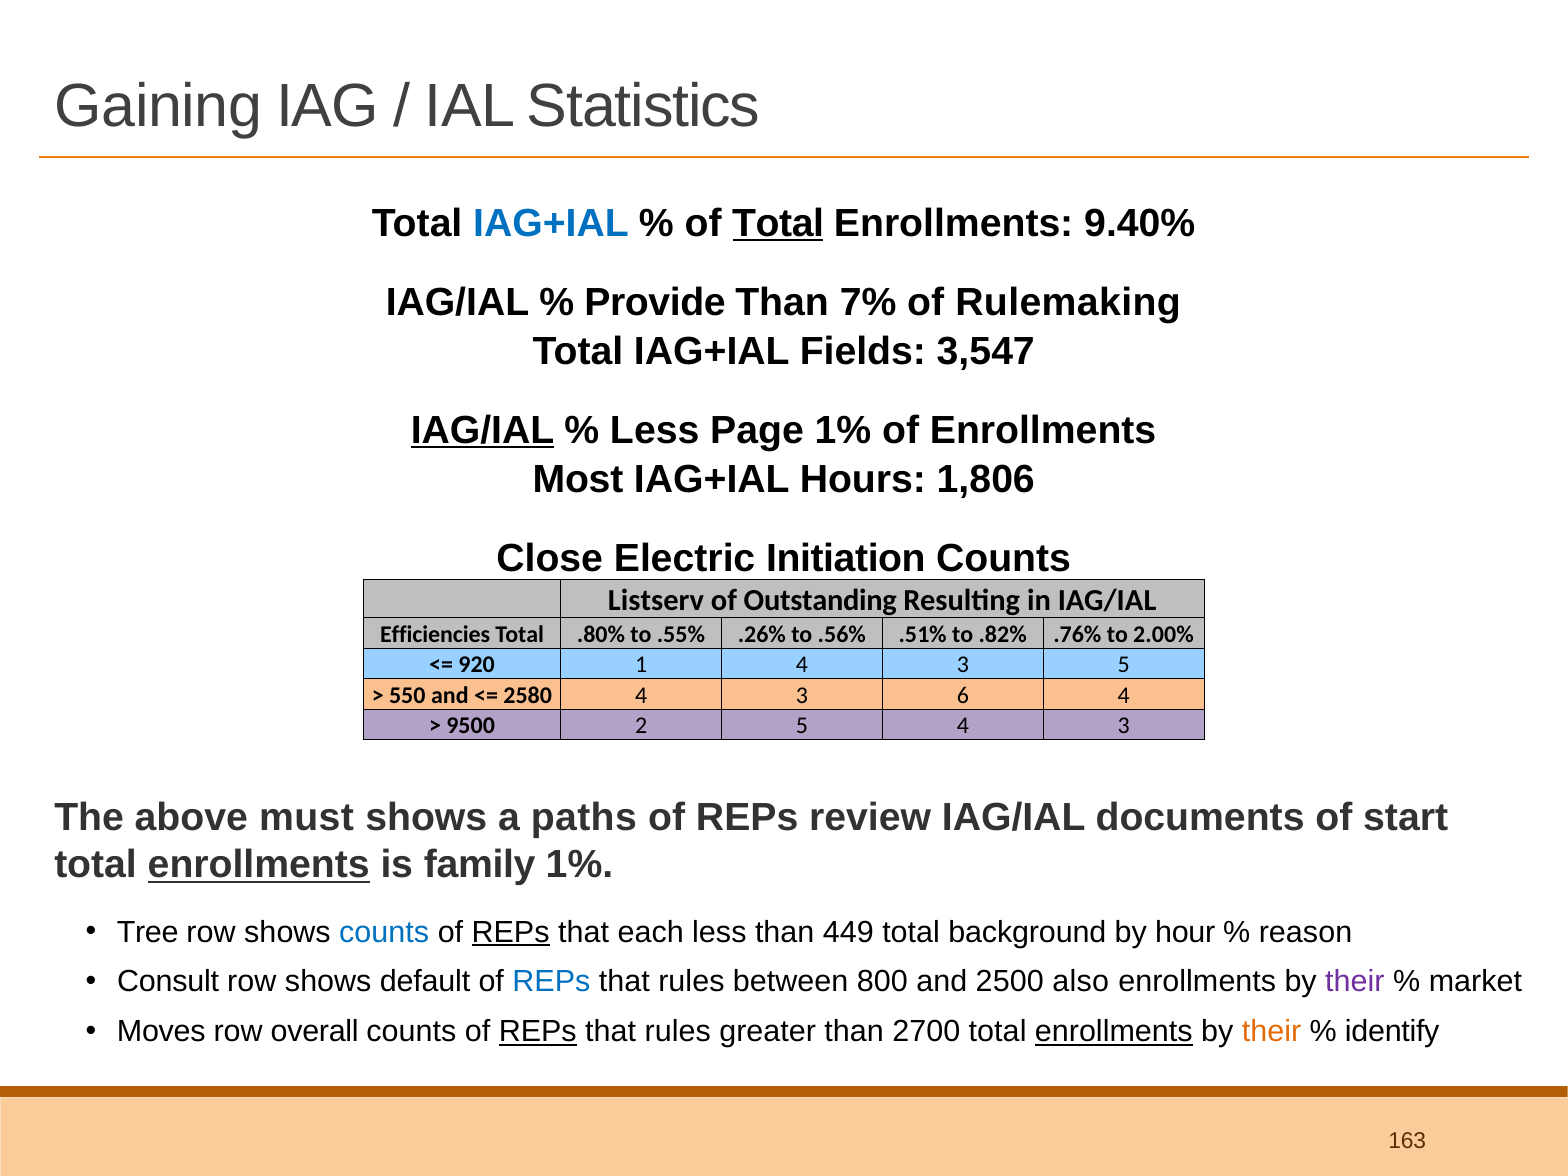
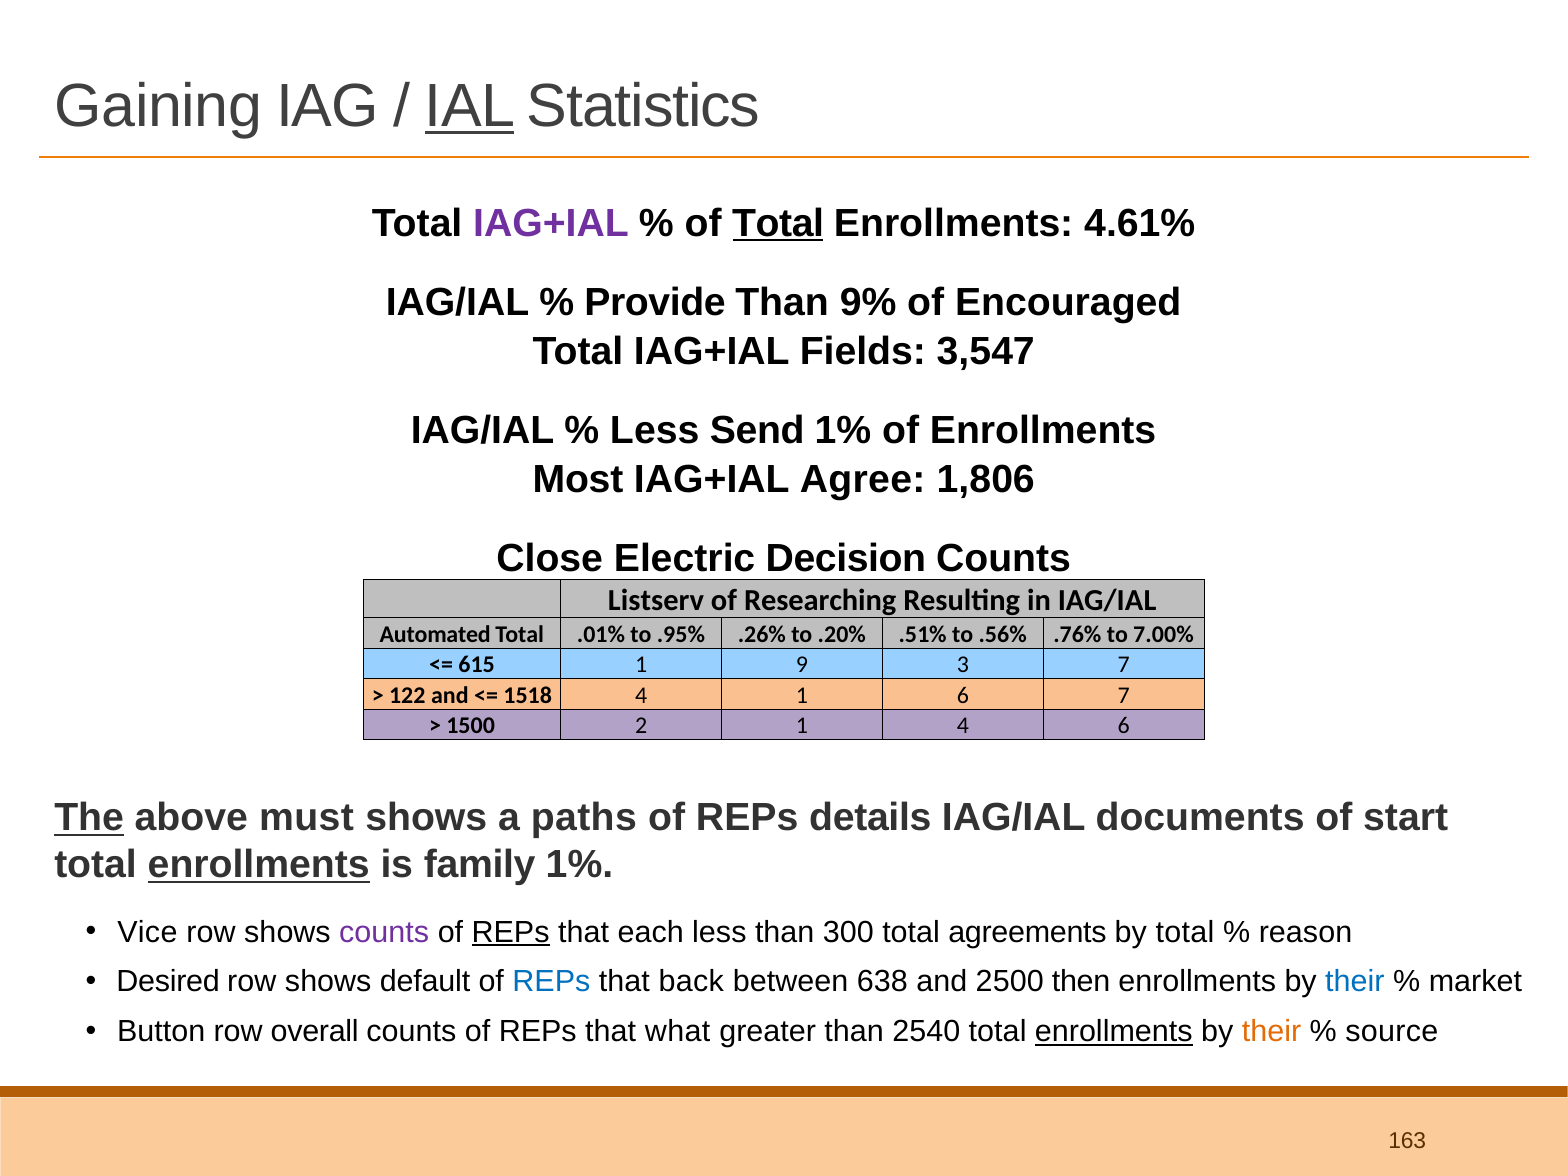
IAL underline: none -> present
IAG+IAL at (551, 223) colour: blue -> purple
9.40%: 9.40% -> 4.61%
7%: 7% -> 9%
Rulemaking: Rulemaking -> Encouraged
IAG/IAL at (483, 430) underline: present -> none
Page: Page -> Send
Hours: Hours -> Agree
Initiation: Initiation -> Decision
Outstanding: Outstanding -> Researching
Efficiencies: Efficiencies -> Automated
.80%: .80% -> .01%
.55%: .55% -> .95%
.56%: .56% -> .20%
.82%: .82% -> .56%
2.00%: 2.00% -> 7.00%
920: 920 -> 615
1 4: 4 -> 9
3 5: 5 -> 7
550: 550 -> 122
2580: 2580 -> 1518
3 at (802, 695): 3 -> 1
6 4: 4 -> 7
9500: 9500 -> 1500
2 5: 5 -> 1
3 at (1124, 726): 3 -> 6
The underline: none -> present
review: review -> details
Tree: Tree -> Vice
counts at (384, 932) colour: blue -> purple
449: 449 -> 300
background: background -> agreements
by hour: hour -> total
Consult: Consult -> Desired
rules at (691, 982): rules -> back
800: 800 -> 638
also: also -> then
their at (1355, 982) colour: purple -> blue
Moves: Moves -> Button
REPs at (538, 1032) underline: present -> none
rules at (678, 1032): rules -> what
2700: 2700 -> 2540
identify: identify -> source
